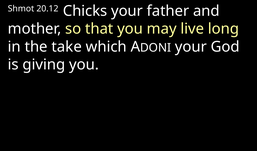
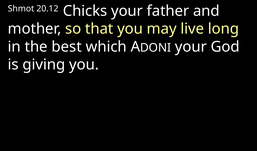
take: take -> best
